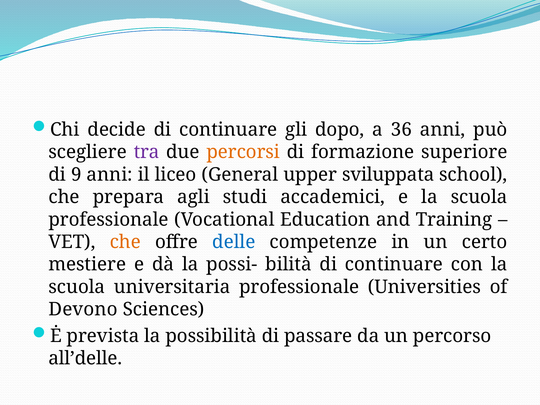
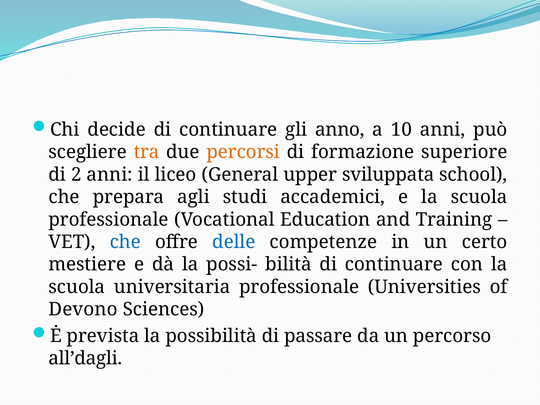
dopo: dopo -> anno
36: 36 -> 10
tra colour: purple -> orange
9: 9 -> 2
che at (125, 242) colour: orange -> blue
all’delle: all’delle -> all’dagli
